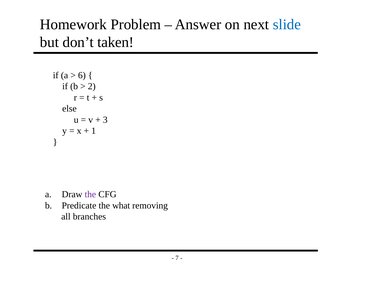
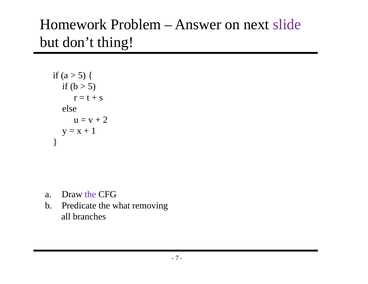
slide colour: blue -> purple
taken: taken -> thing
6 at (82, 75): 6 -> 5
2 at (92, 86): 2 -> 5
3: 3 -> 2
